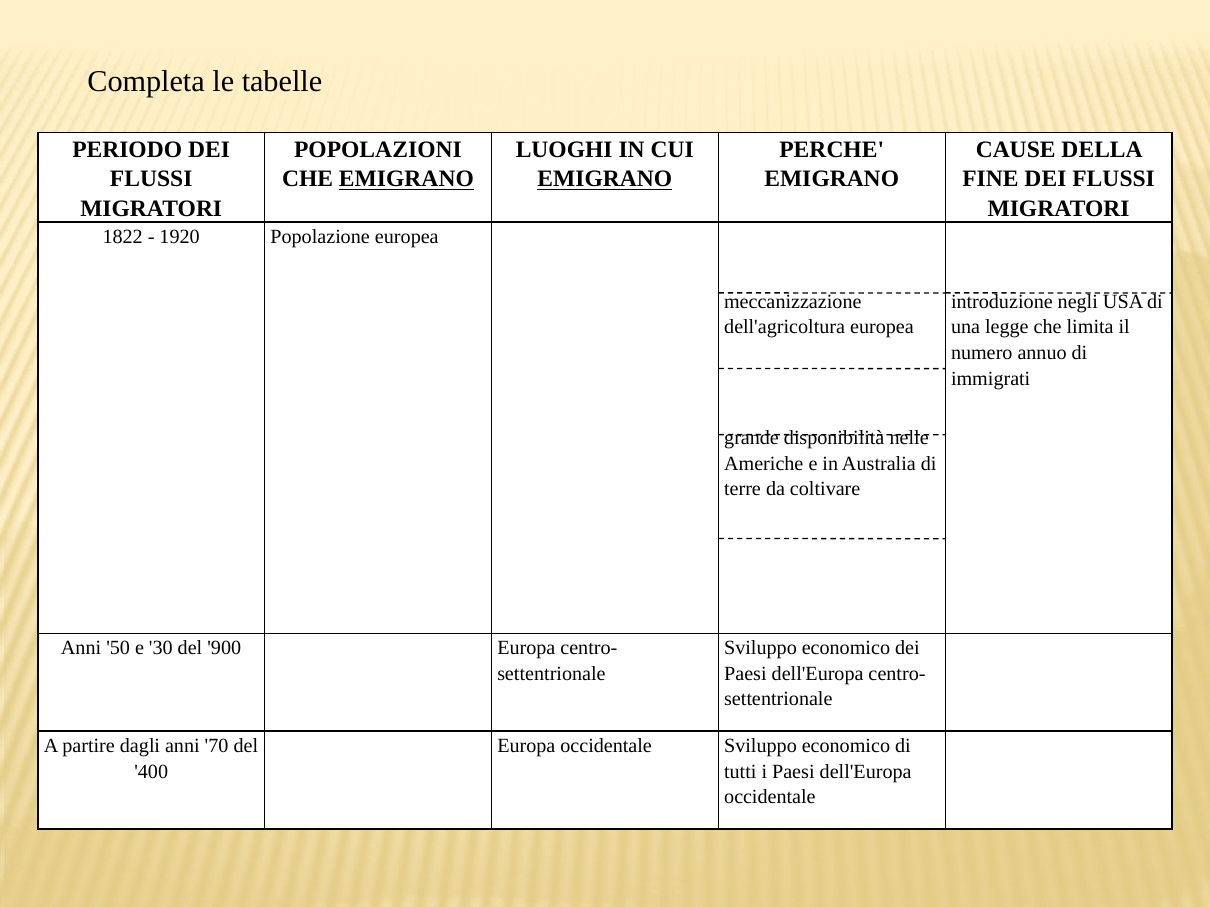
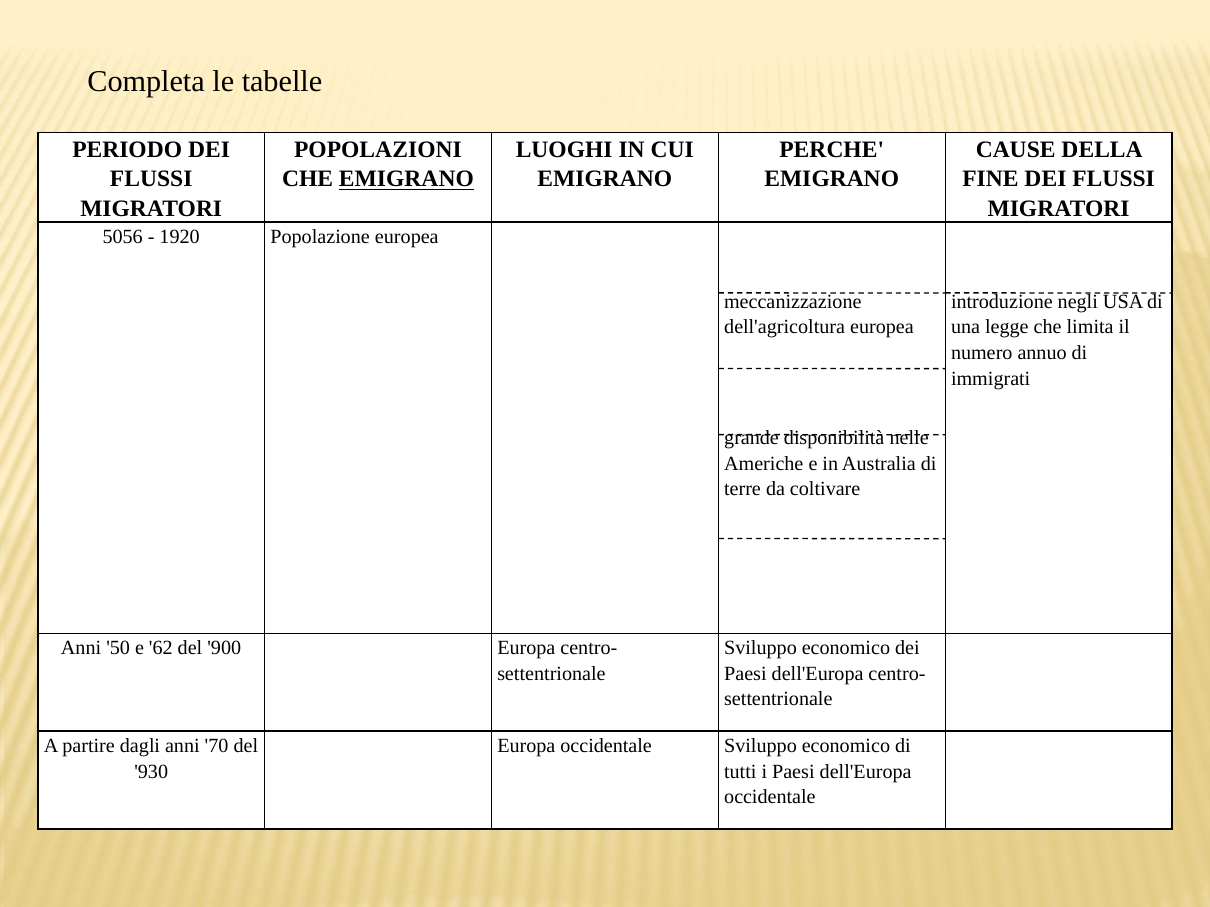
EMIGRANO at (605, 179) underline: present -> none
1822: 1822 -> 5056
30: 30 -> 62
400: 400 -> 930
